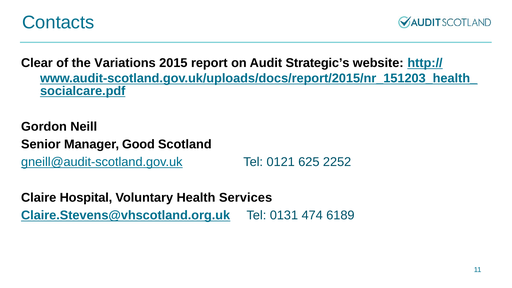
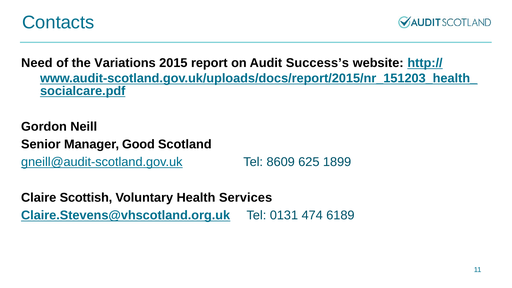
Clear: Clear -> Need
Strategic’s: Strategic’s -> Success’s
0121: 0121 -> 8609
2252: 2252 -> 1899
Hospital: Hospital -> Scottish
